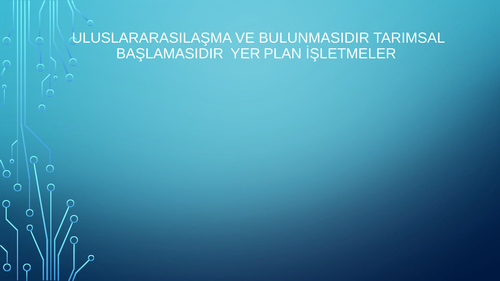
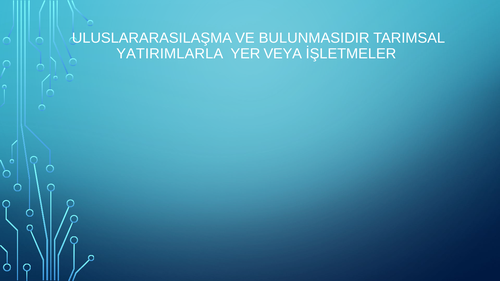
BAŞLAMASIDIR: BAŞLAMASIDIR -> YATIRIMLARLA
PLAN: PLAN -> VEYA
